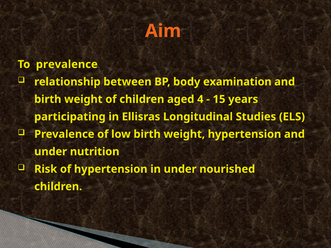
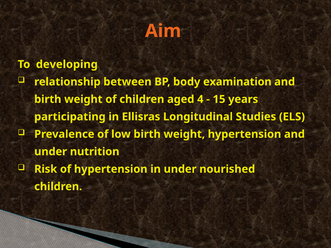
To prevalence: prevalence -> developing
